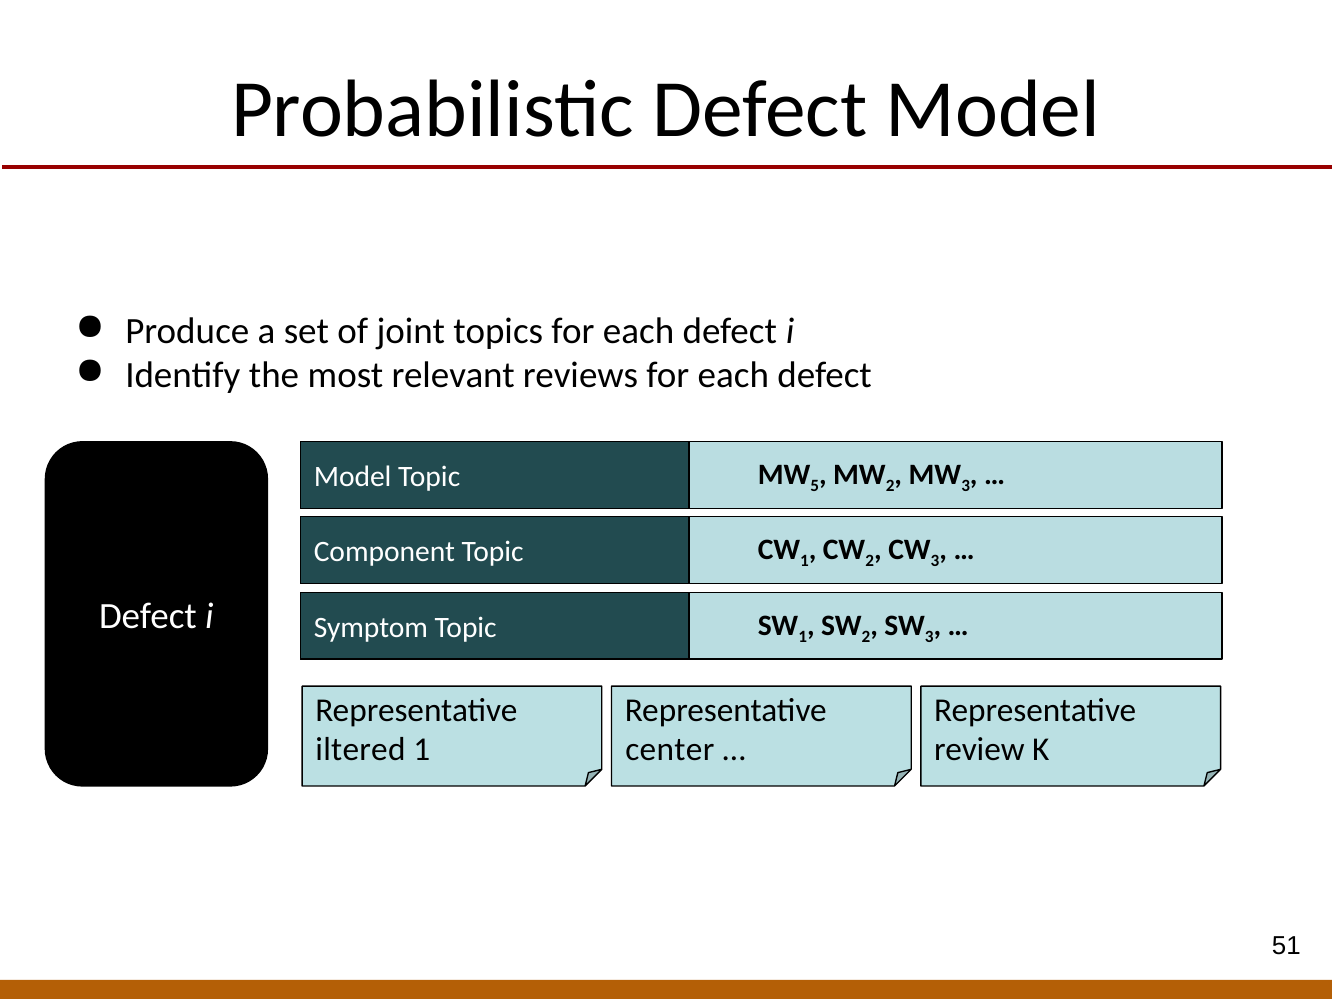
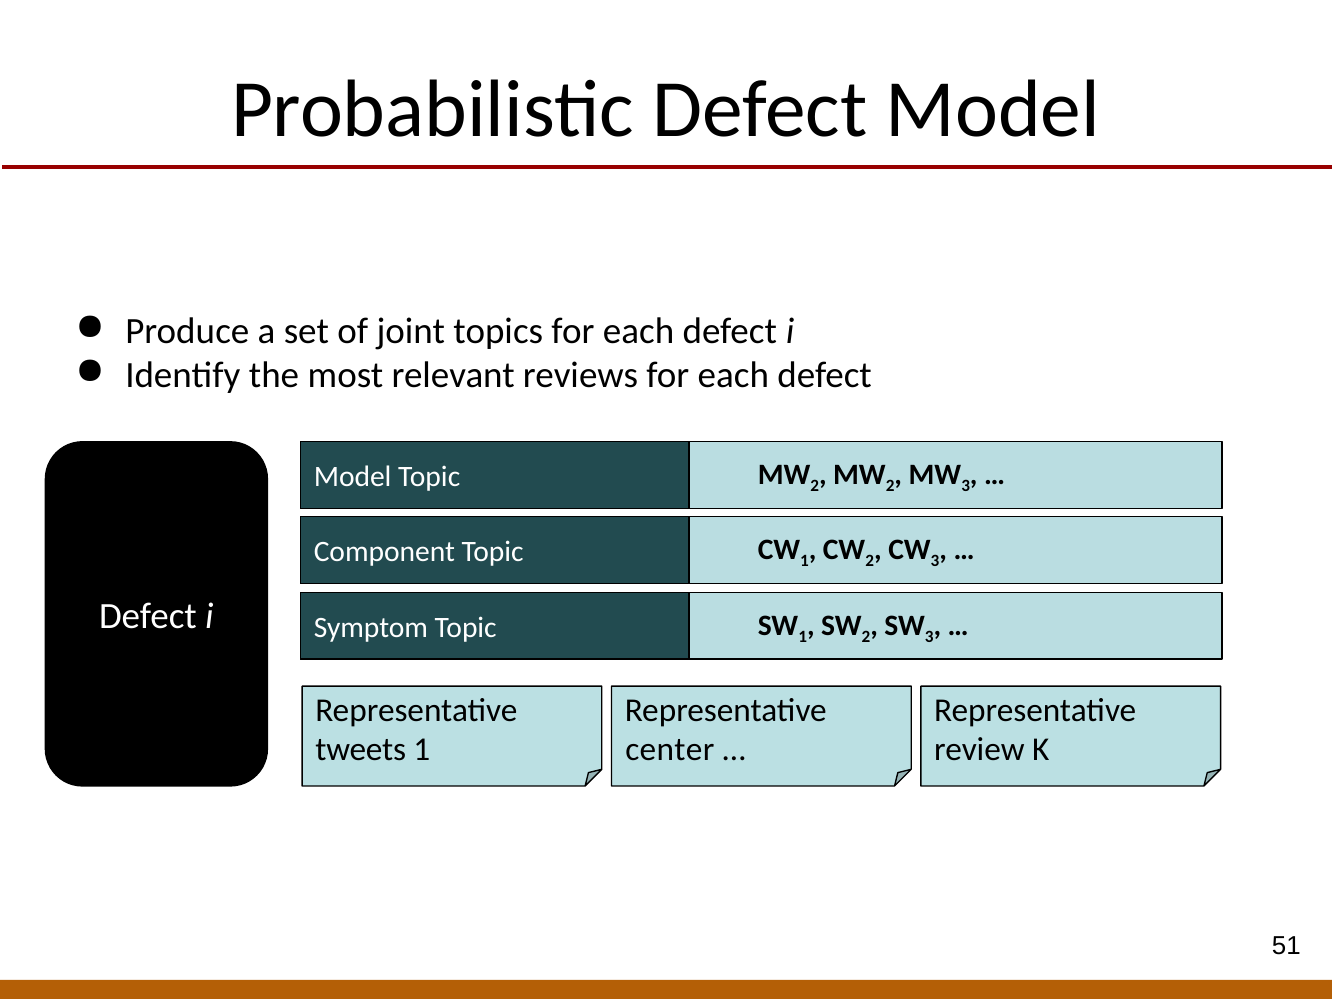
5 at (815, 486): 5 -> 2
iltered: iltered -> tweets
